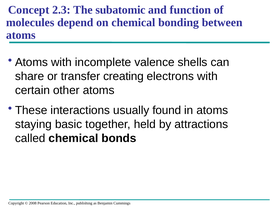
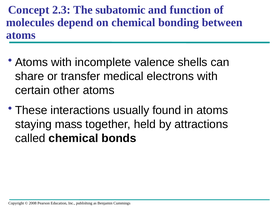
creating: creating -> medical
basic: basic -> mass
